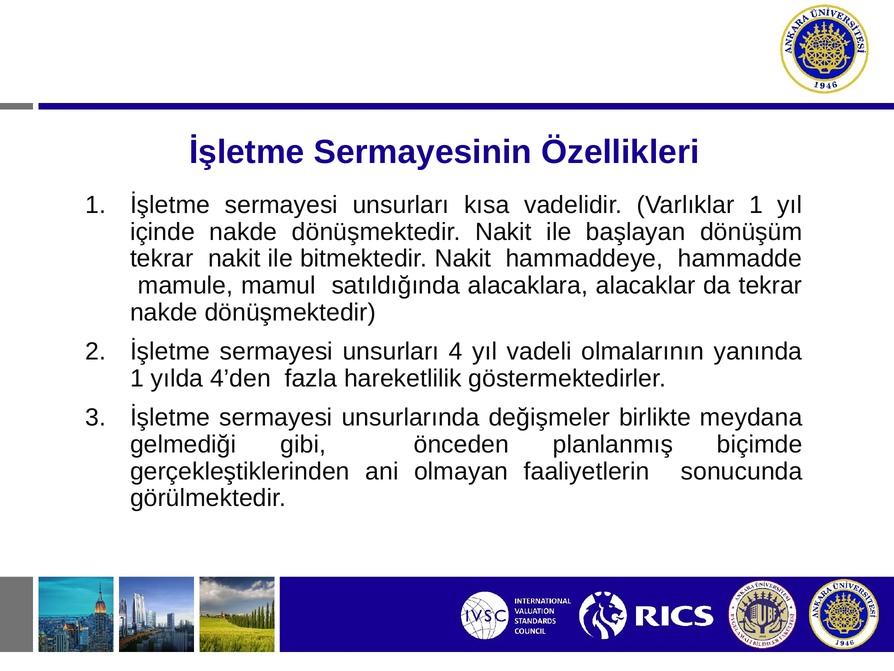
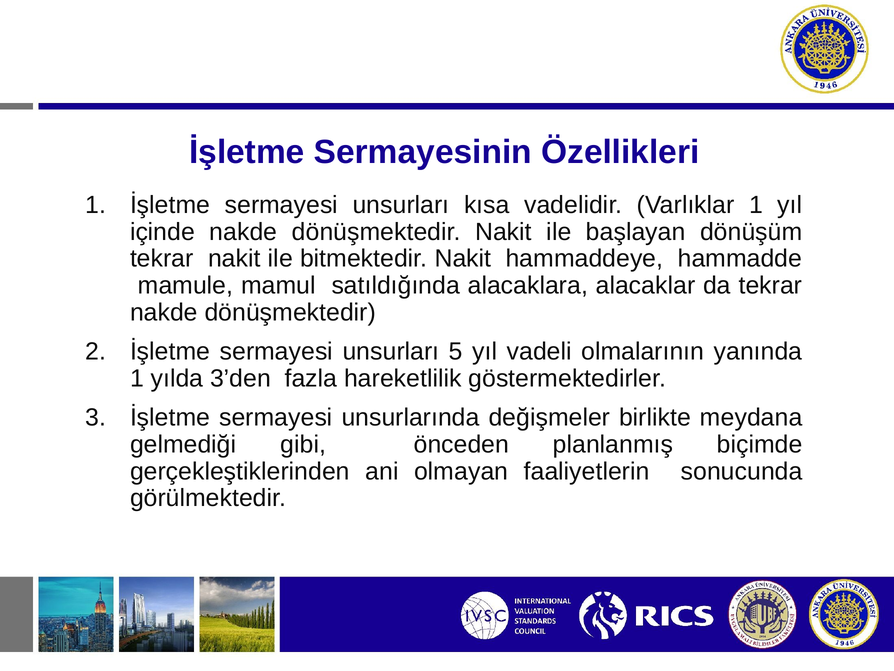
4: 4 -> 5
4’den: 4’den -> 3’den
